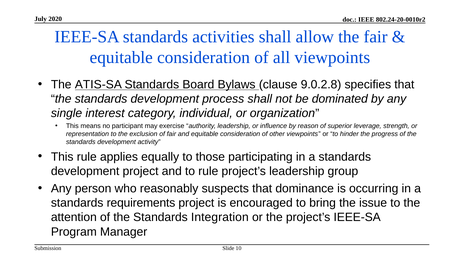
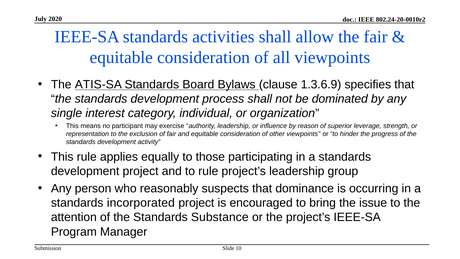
9.0.2.8: 9.0.2.8 -> 1.3.6.9
requirements: requirements -> incorporated
Integration: Integration -> Substance
